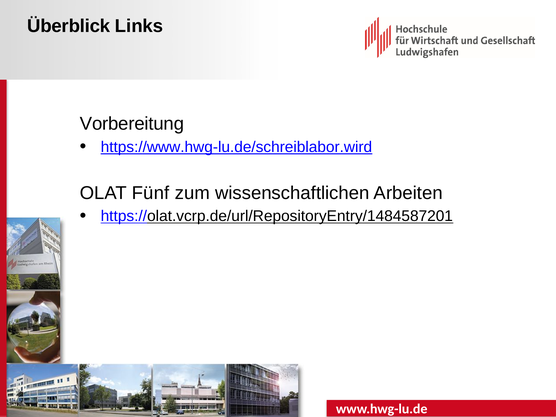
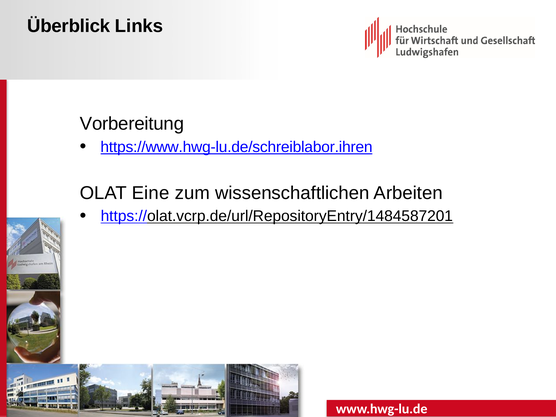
https://www.hwg-lu.de/schreiblabor.wird: https://www.hwg-lu.de/schreiblabor.wird -> https://www.hwg-lu.de/schreiblabor.ihren
Fünf: Fünf -> Eine
